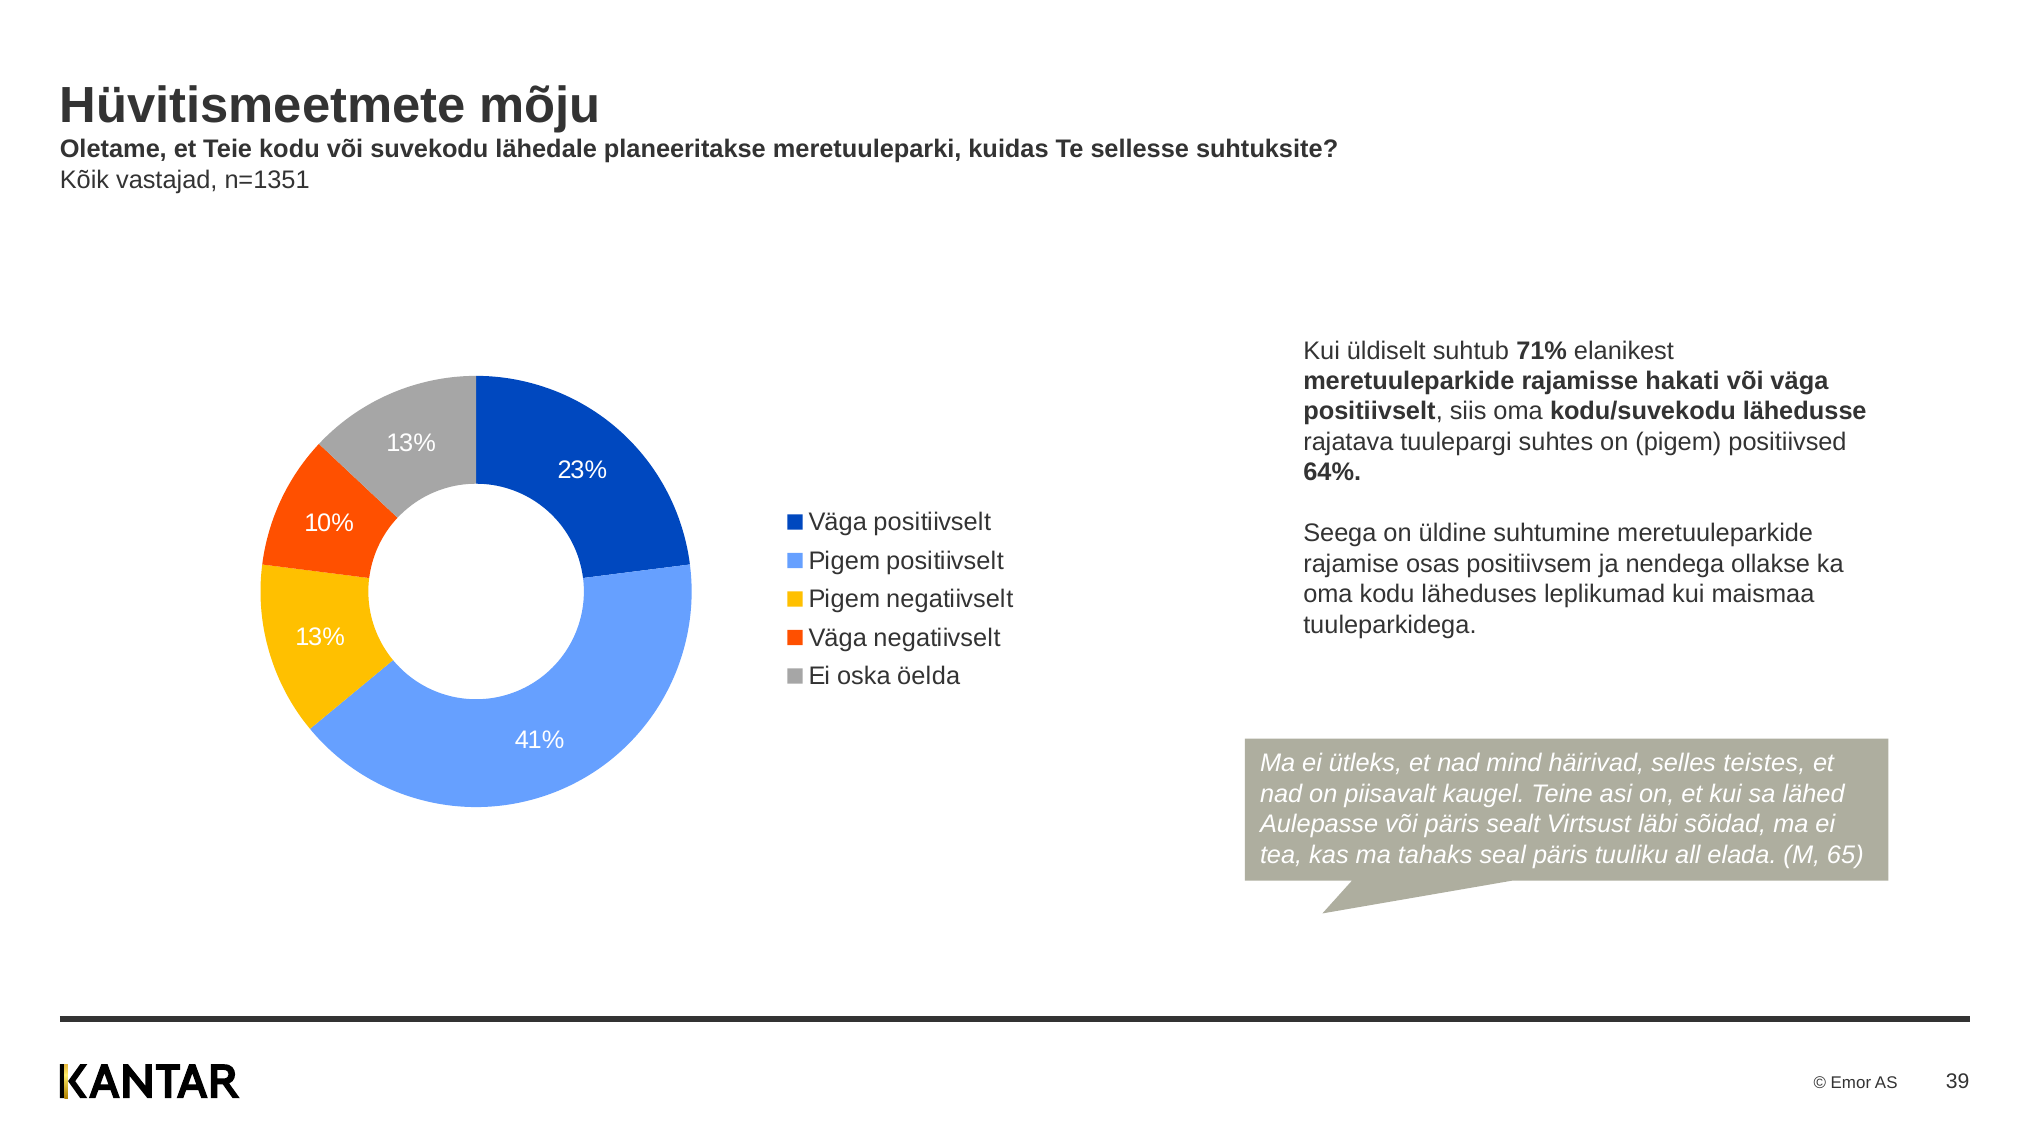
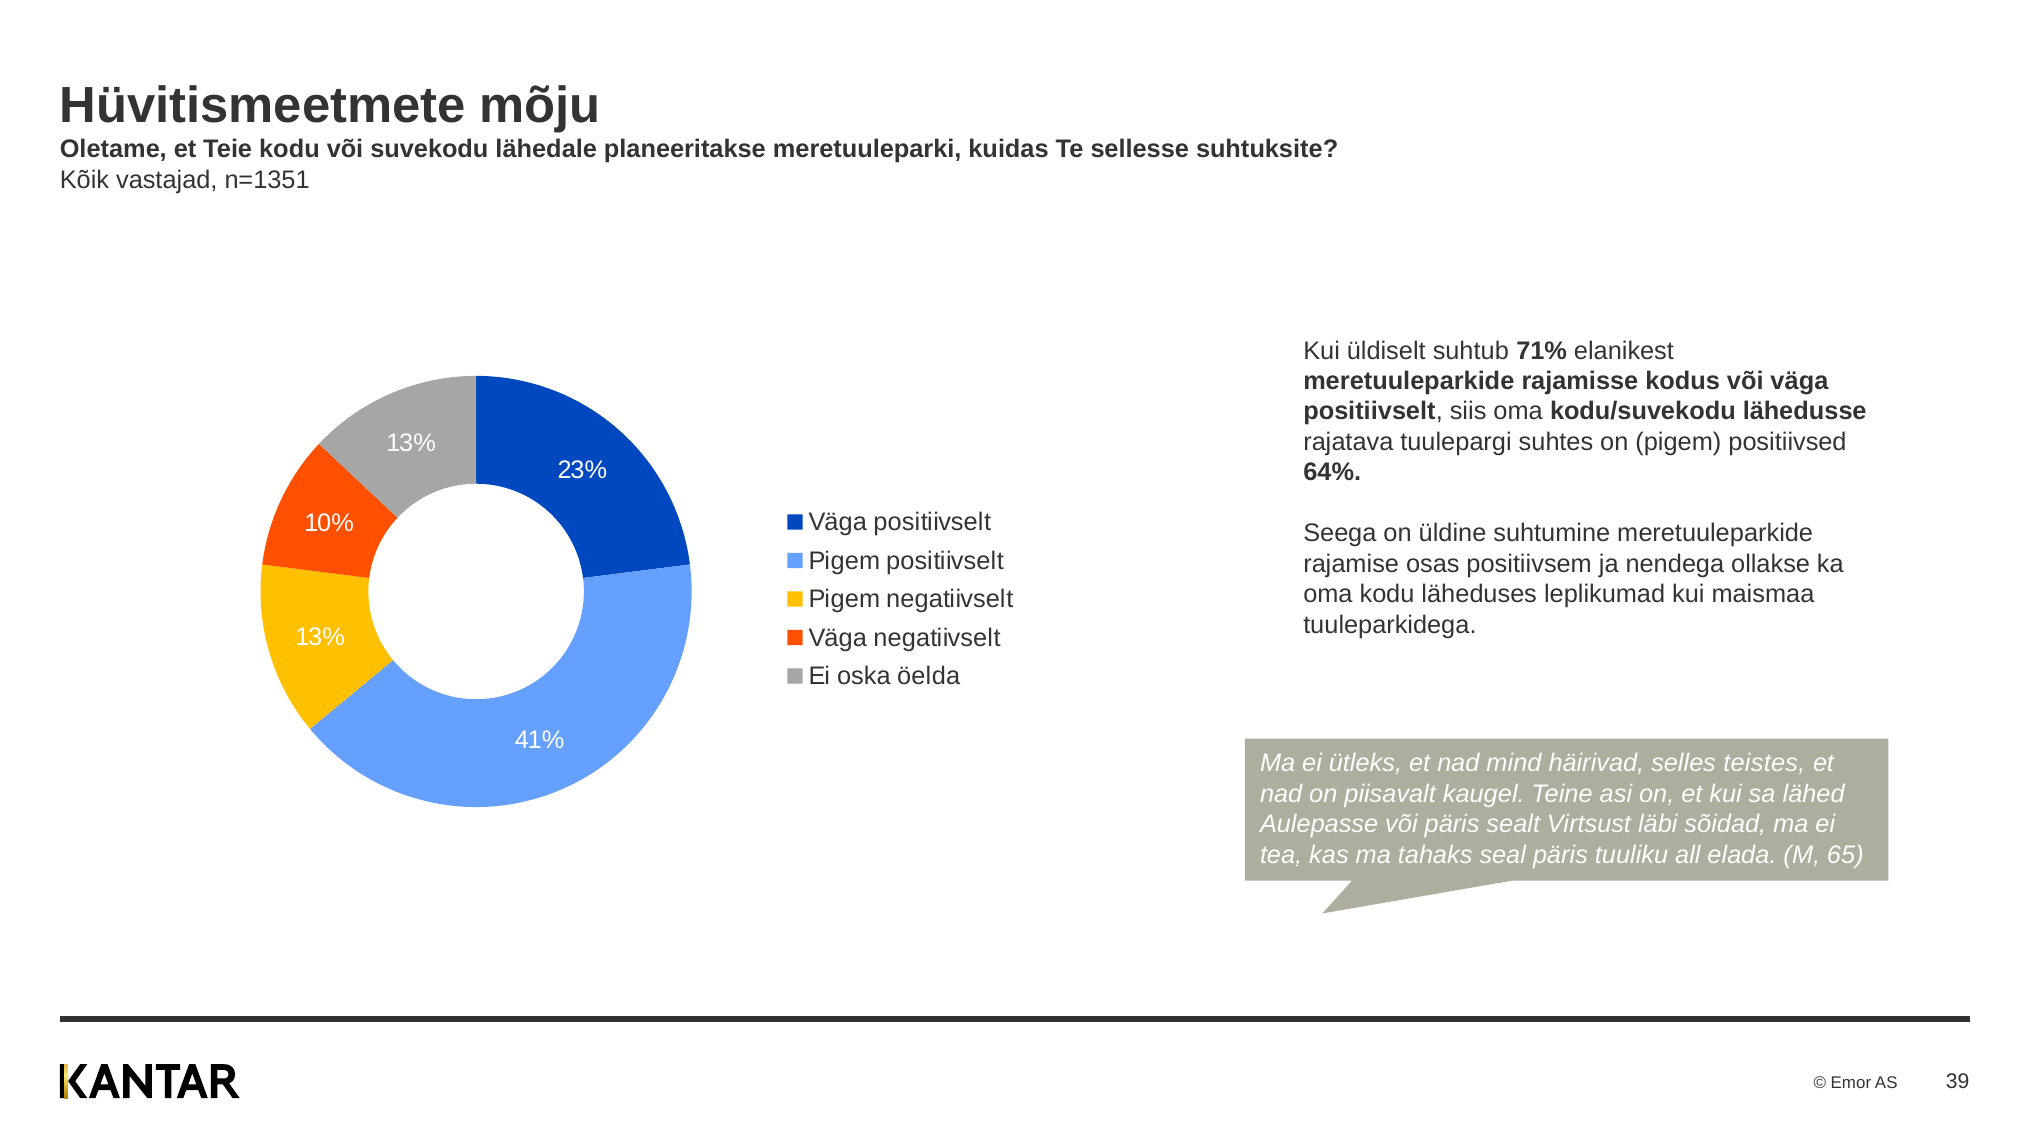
hakati: hakati -> kodus
